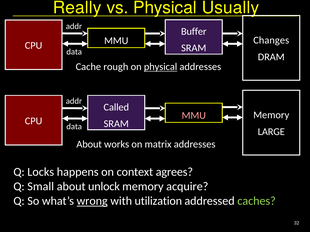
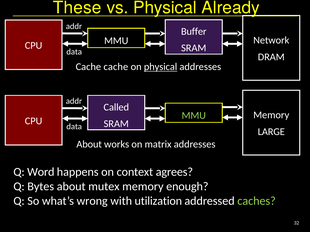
Really: Really -> These
Usually: Usually -> Already
Changes: Changes -> Network
Cache rough: rough -> cache
MMU at (194, 116) colour: pink -> light green
Locks: Locks -> Word
Small: Small -> Bytes
unlock: unlock -> mutex
acquire: acquire -> enough
wrong underline: present -> none
